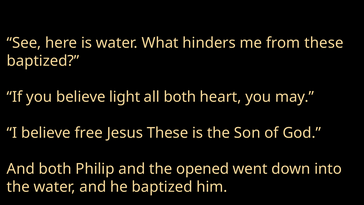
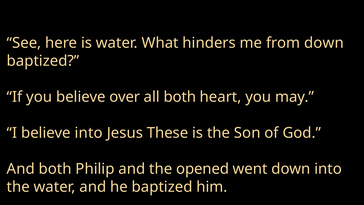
from these: these -> down
light: light -> over
believe free: free -> into
